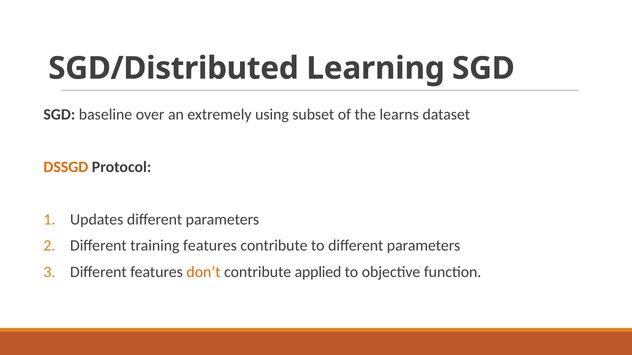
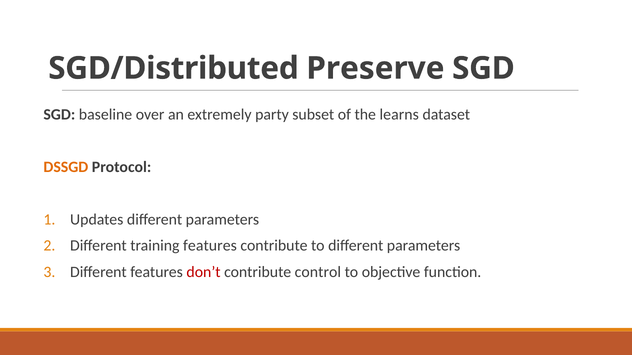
Learning: Learning -> Preserve
using: using -> party
don’t colour: orange -> red
applied: applied -> control
